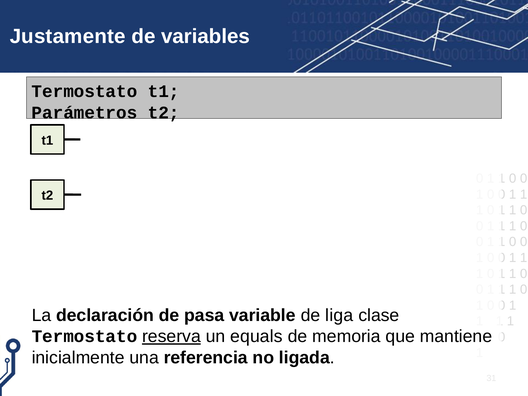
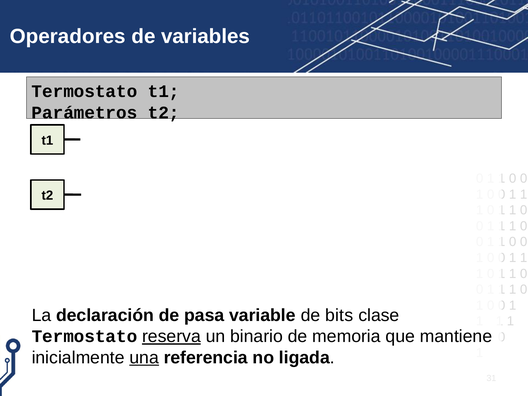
Justamente: Justamente -> Operadores
liga: liga -> bits
equals: equals -> binario
una underline: none -> present
